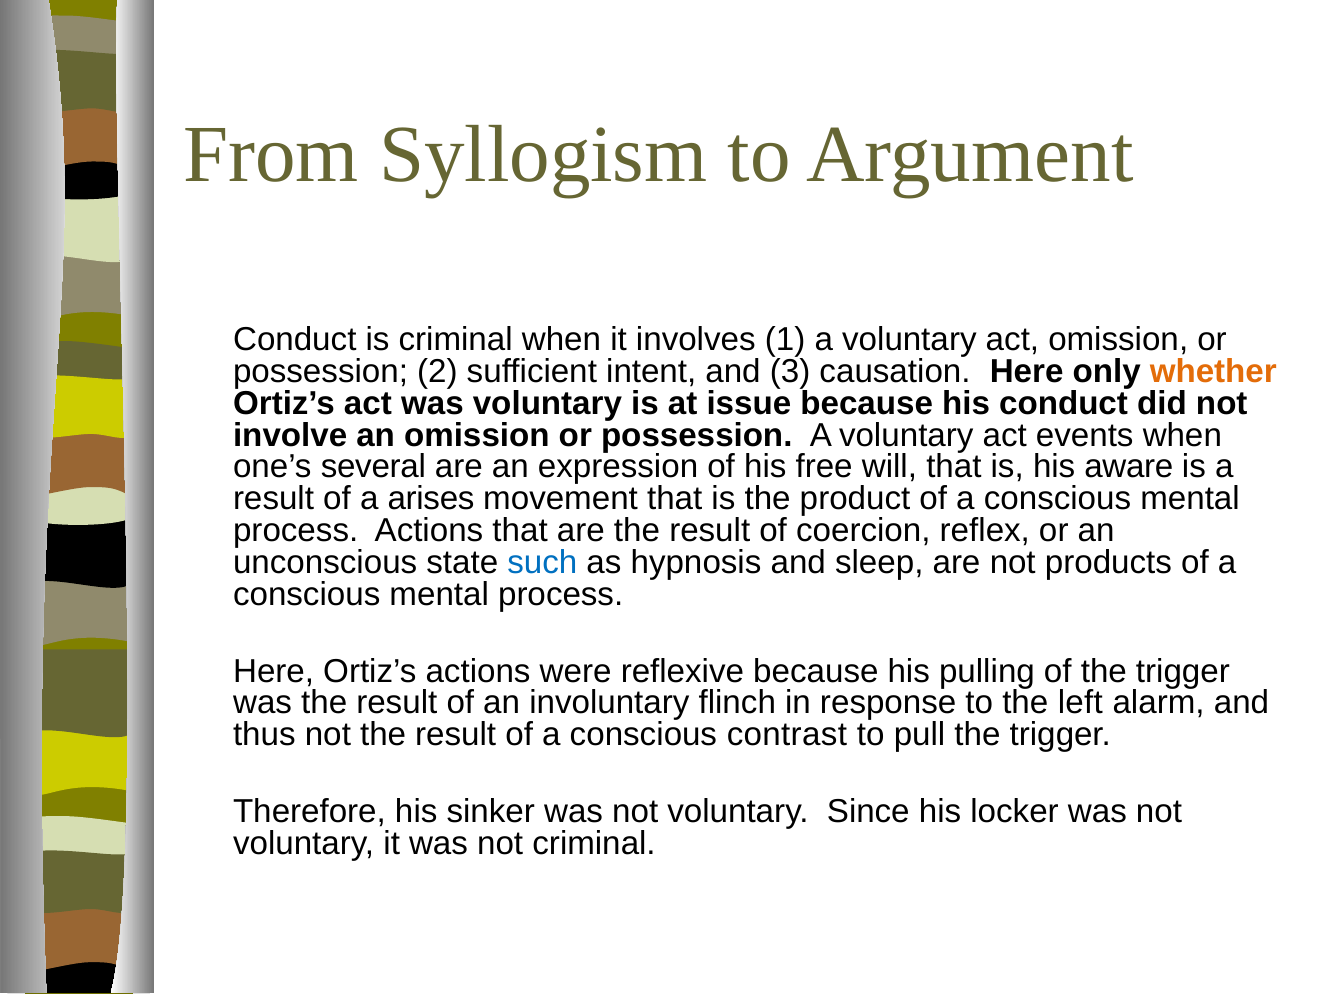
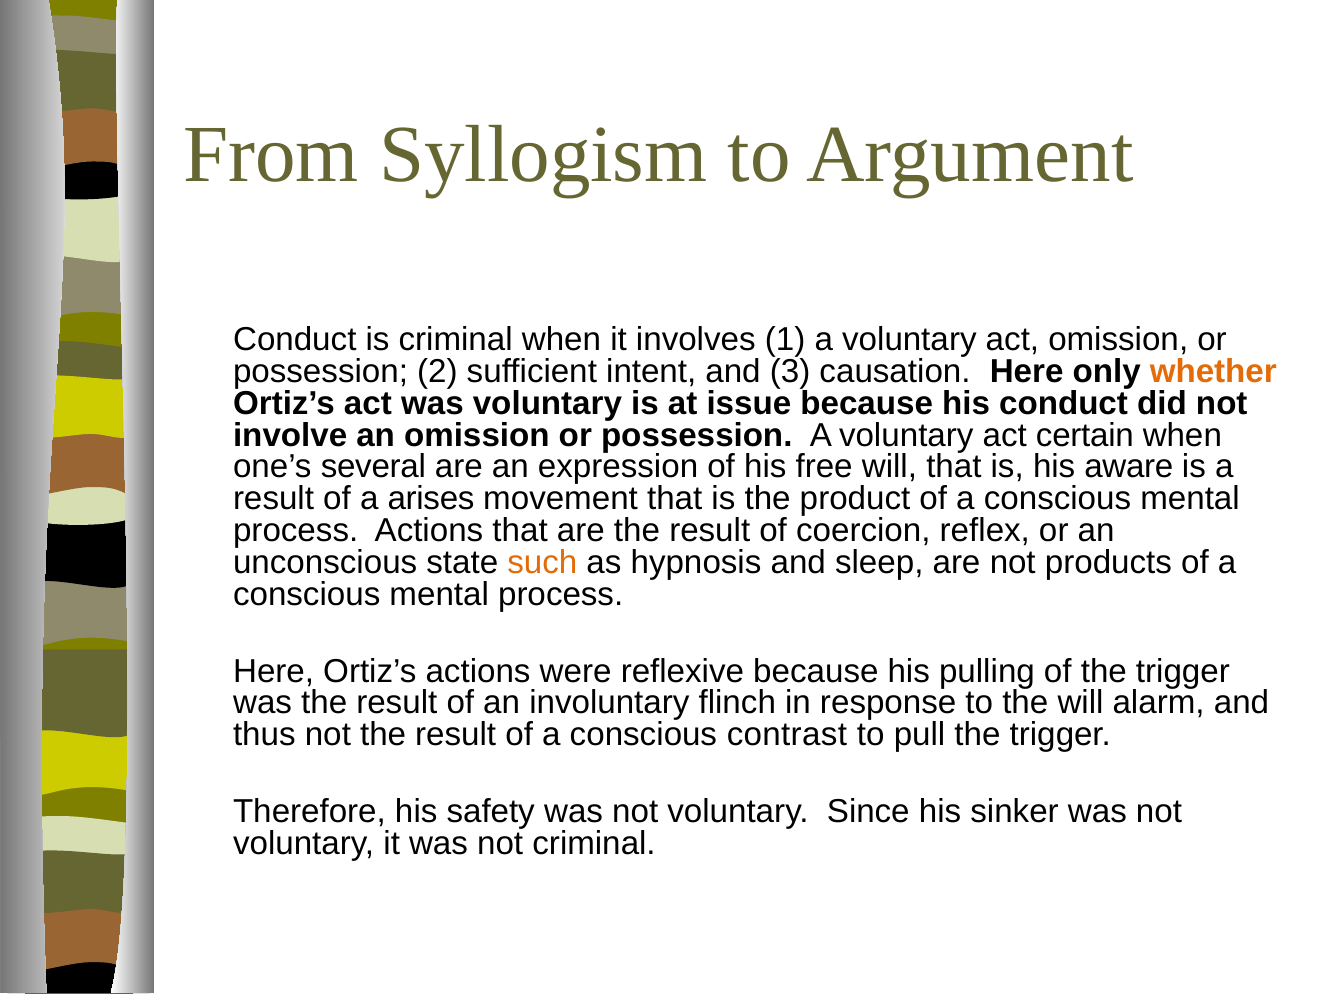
events: events -> certain
such colour: blue -> orange
the left: left -> will
sinker: sinker -> safety
locker: locker -> sinker
